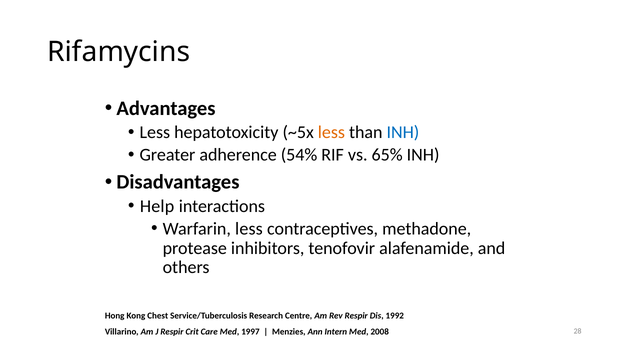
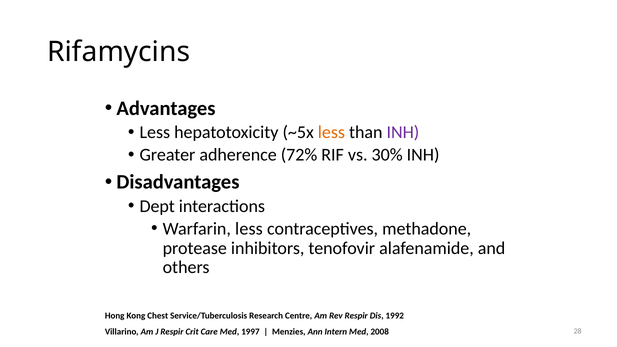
INH at (403, 132) colour: blue -> purple
54%: 54% -> 72%
65%: 65% -> 30%
Help: Help -> Dept
